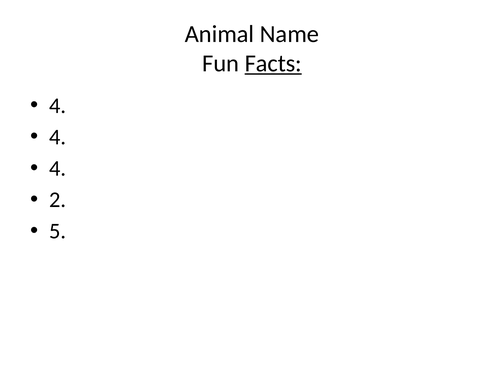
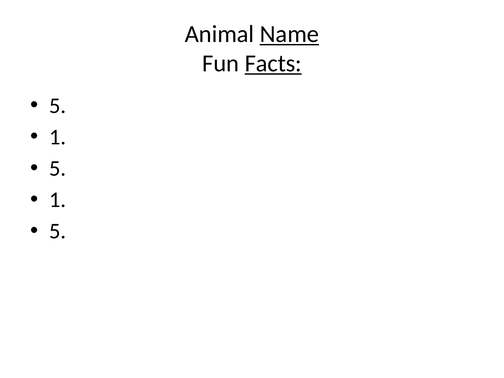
Name underline: none -> present
4 at (58, 106): 4 -> 5
4 at (58, 137): 4 -> 1
4 at (58, 168): 4 -> 5
2 at (58, 200): 2 -> 1
